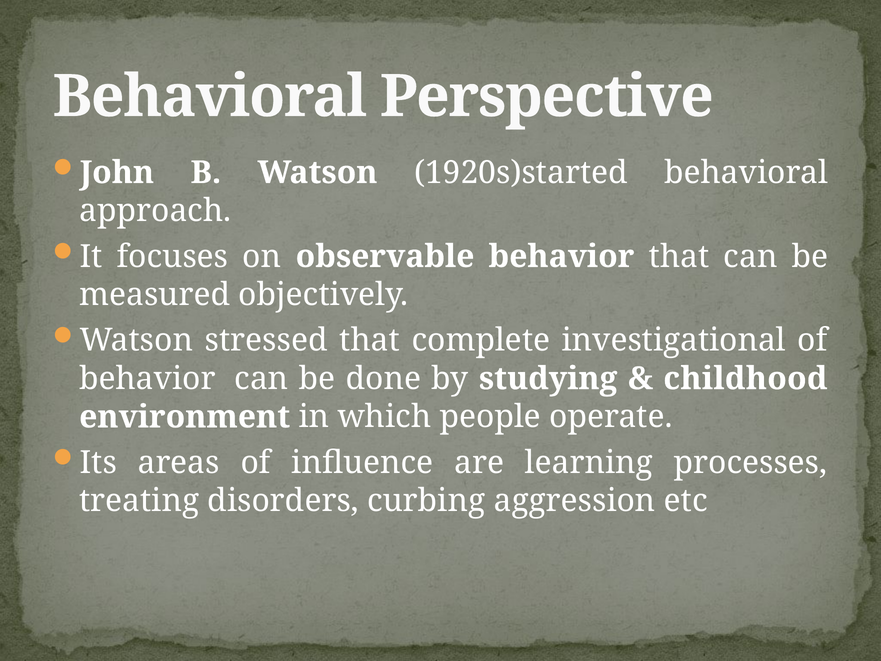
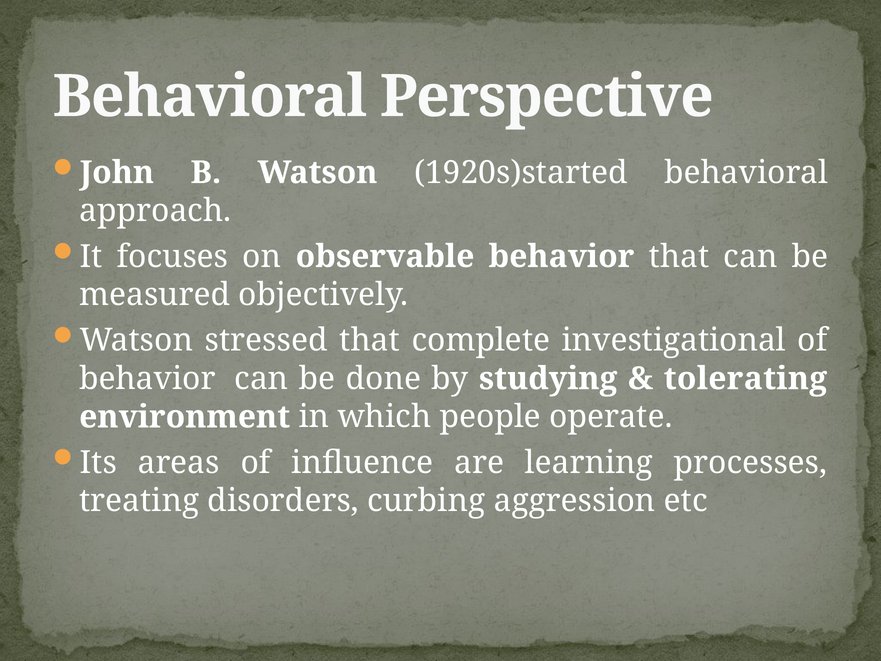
childhood: childhood -> tolerating
